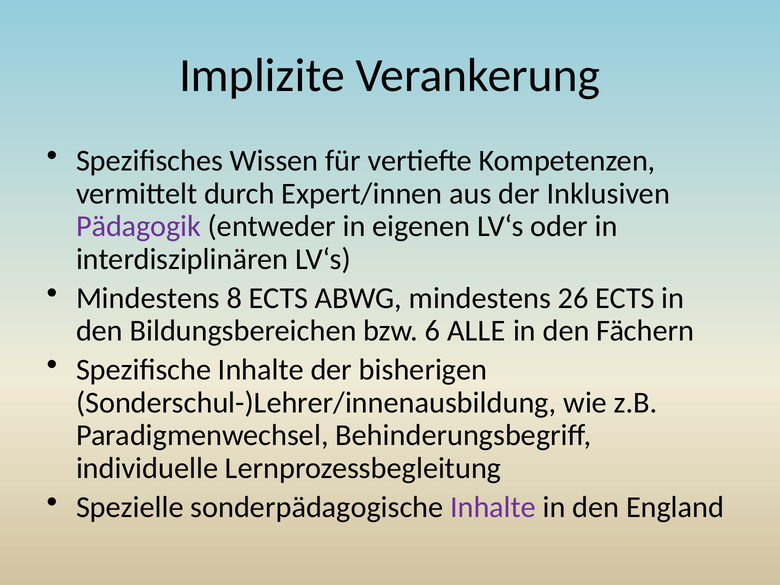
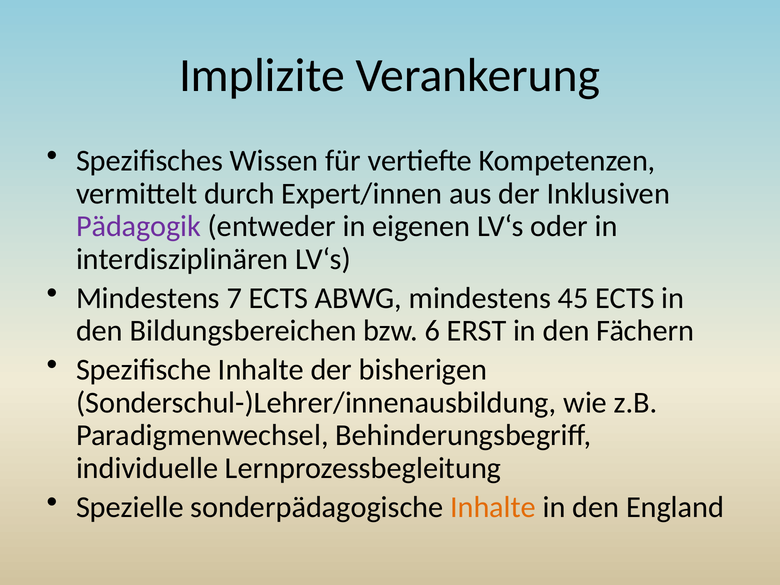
8: 8 -> 7
26: 26 -> 45
ALLE: ALLE -> ERST
Inhalte at (493, 507) colour: purple -> orange
